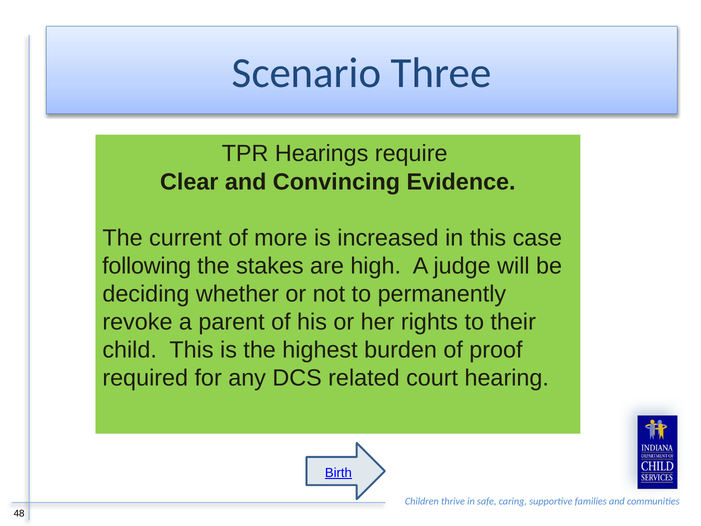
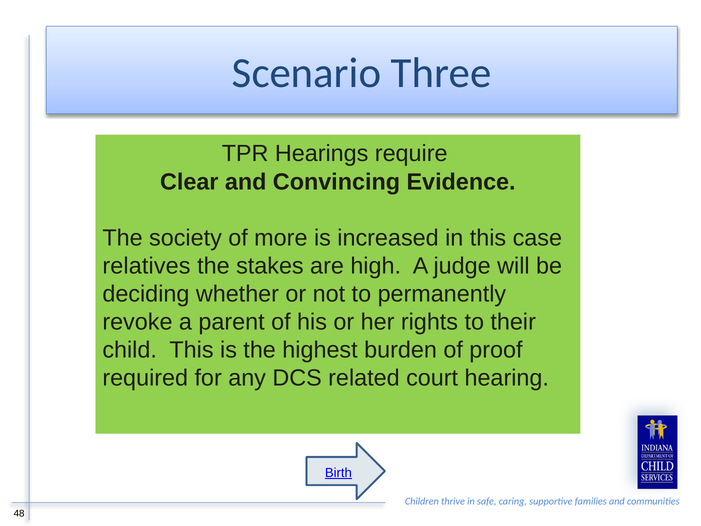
current: current -> society
following: following -> relatives
